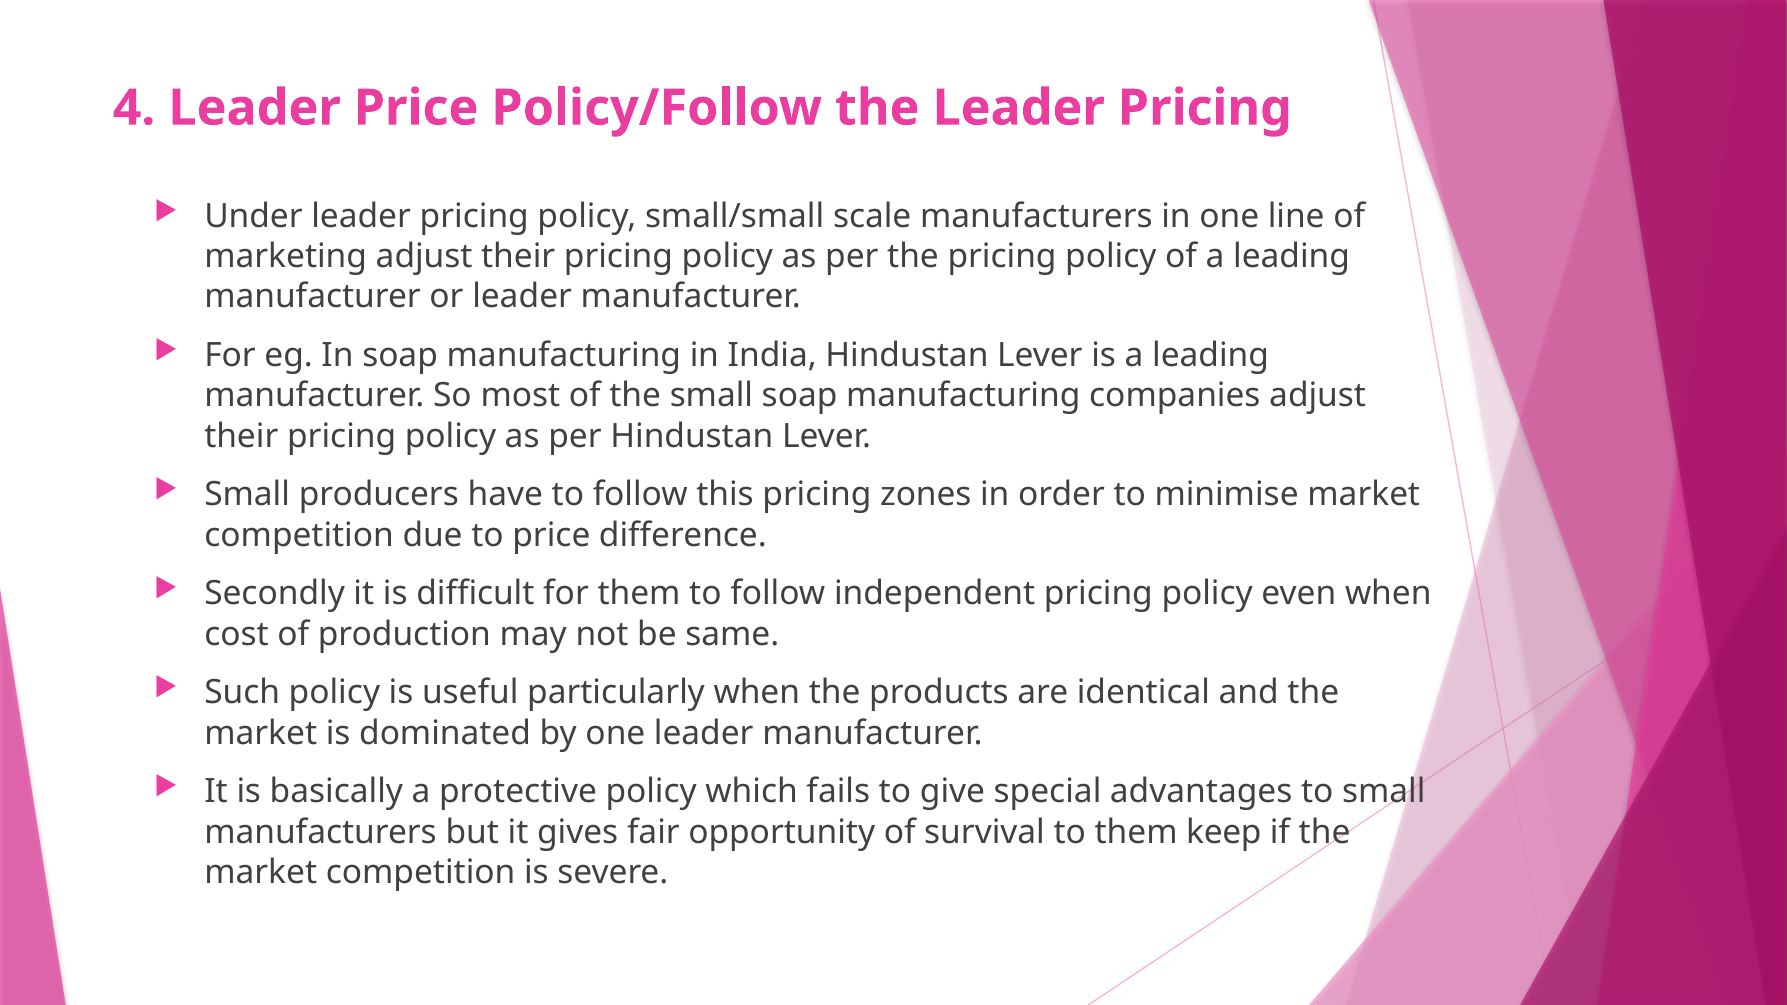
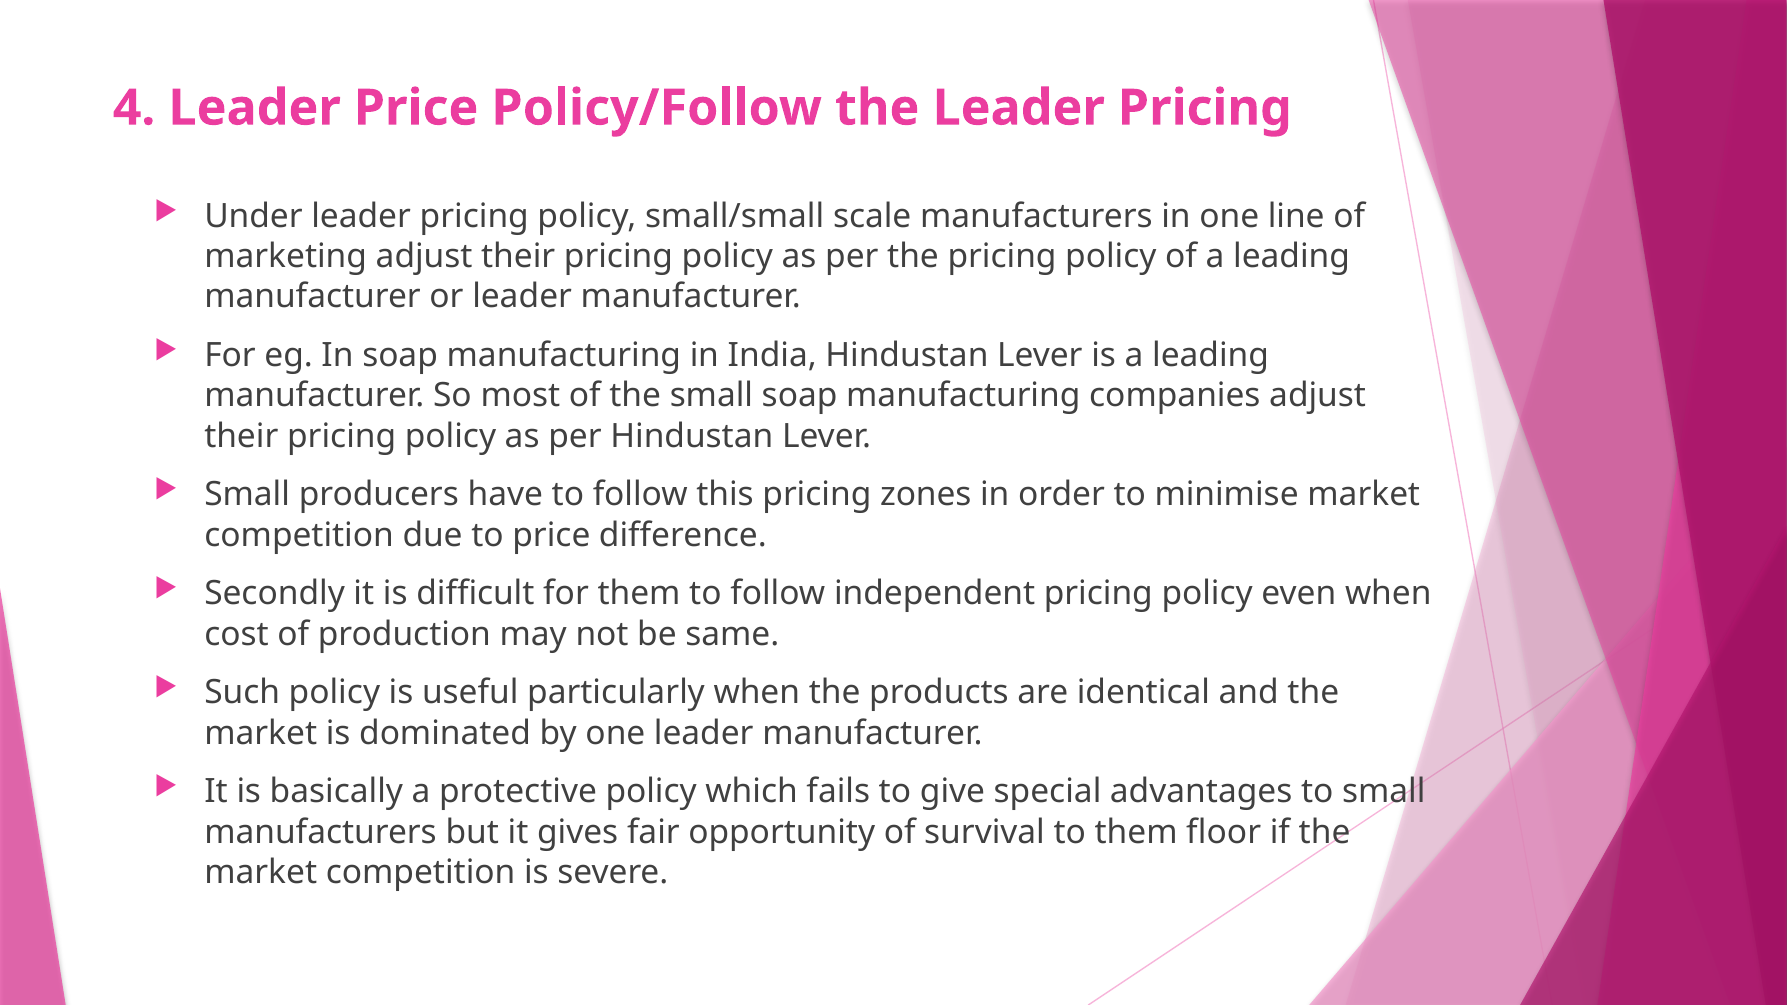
keep: keep -> floor
